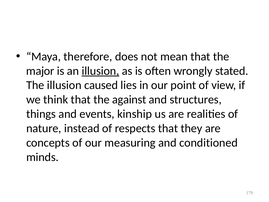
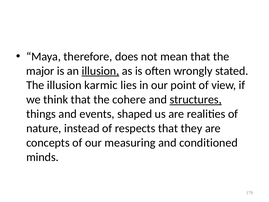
caused: caused -> karmic
against: against -> cohere
structures underline: none -> present
kinship: kinship -> shaped
